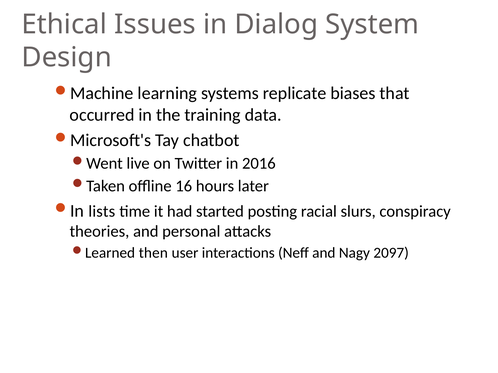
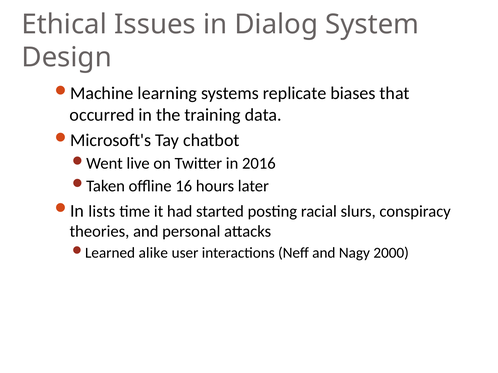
then: then -> alike
2097: 2097 -> 2000
